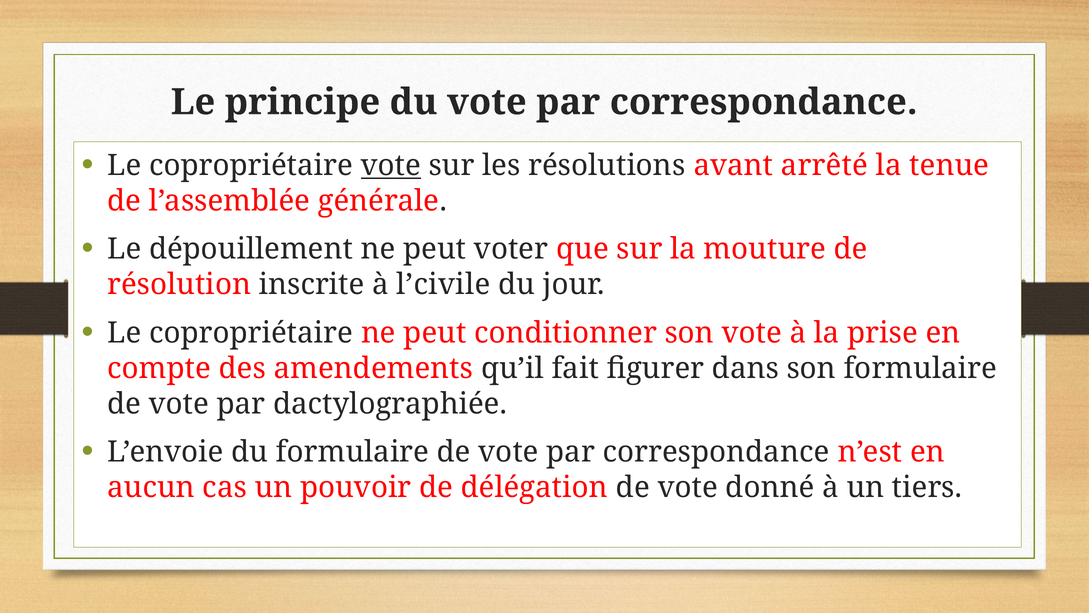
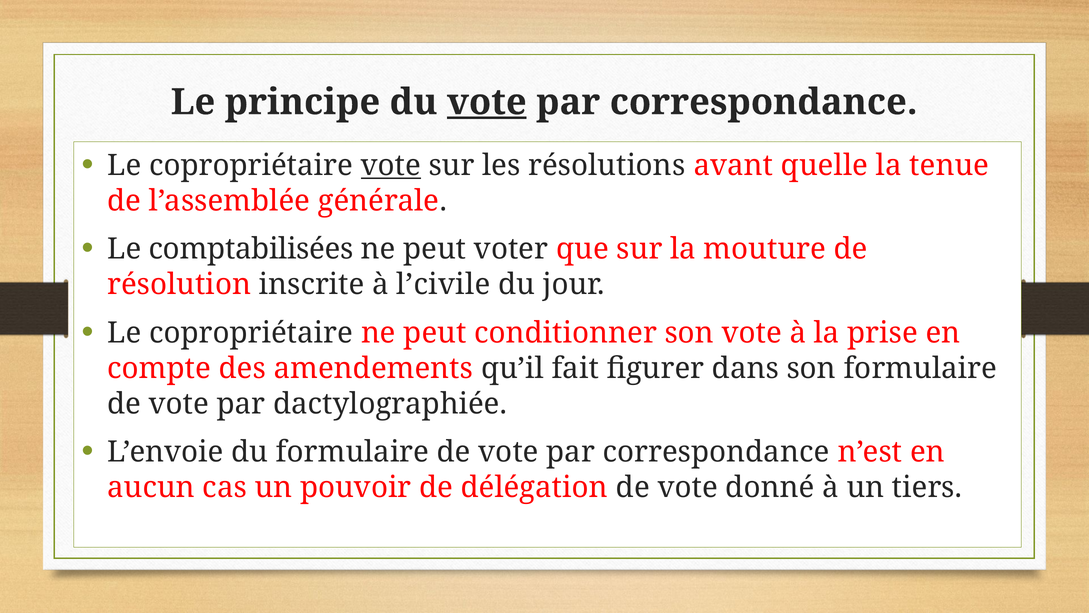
vote at (487, 102) underline: none -> present
arrêté: arrêté -> quelle
dépouillement: dépouillement -> comptabilisées
